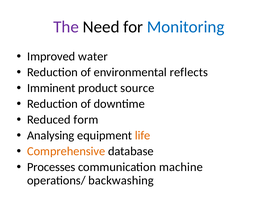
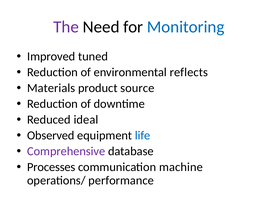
water: water -> tuned
Imminent: Imminent -> Materials
form: form -> ideal
Analysing: Analysing -> Observed
life colour: orange -> blue
Comprehensive colour: orange -> purple
backwashing: backwashing -> performance
